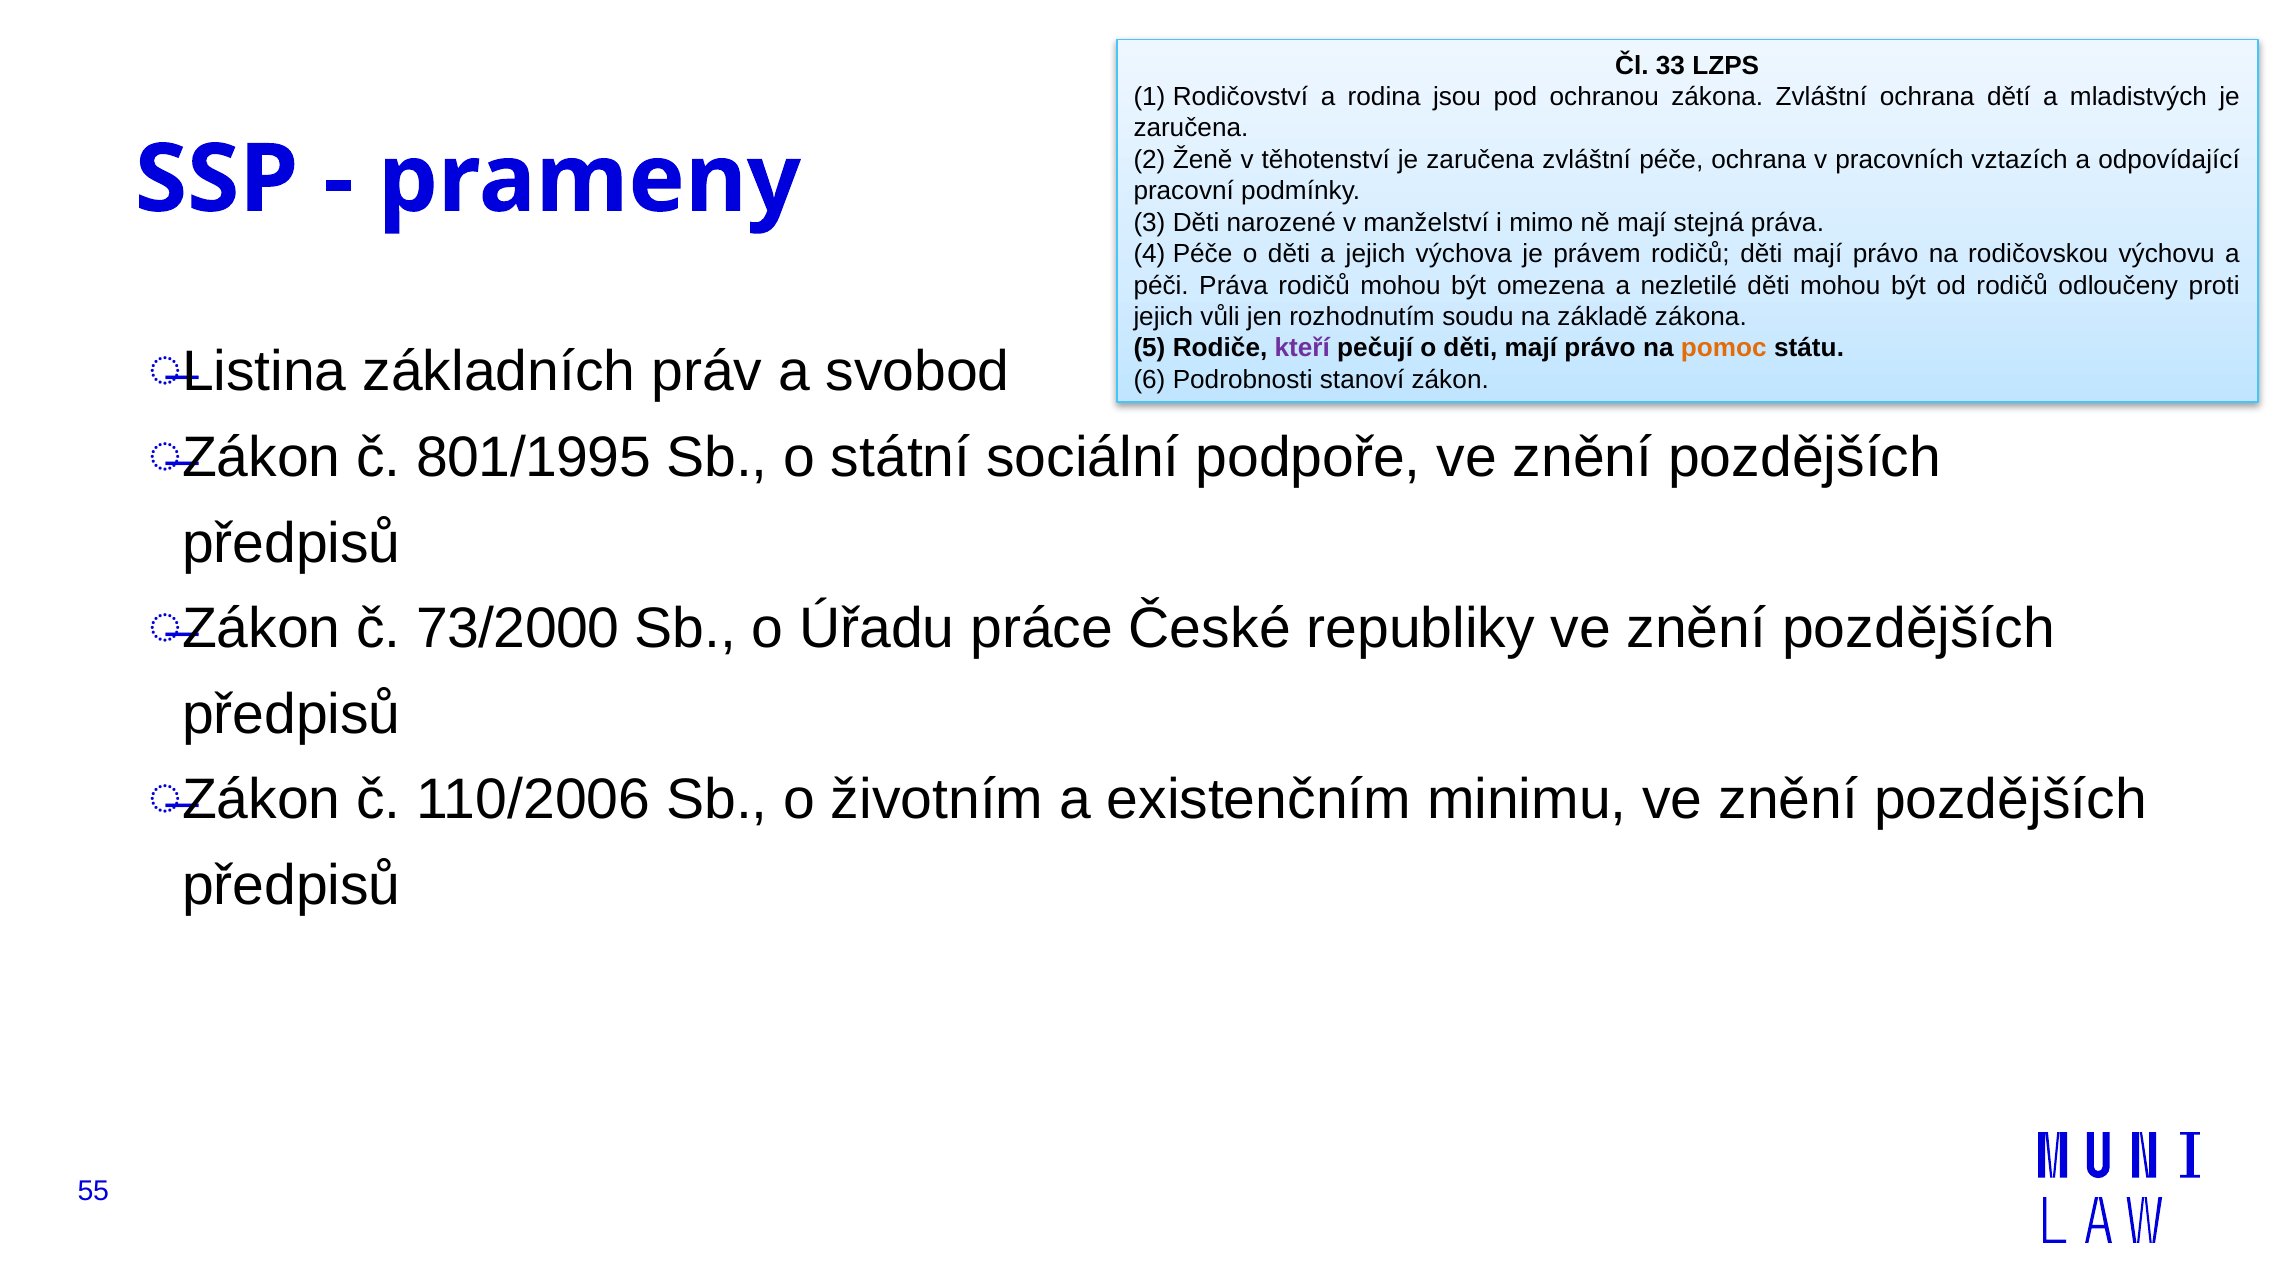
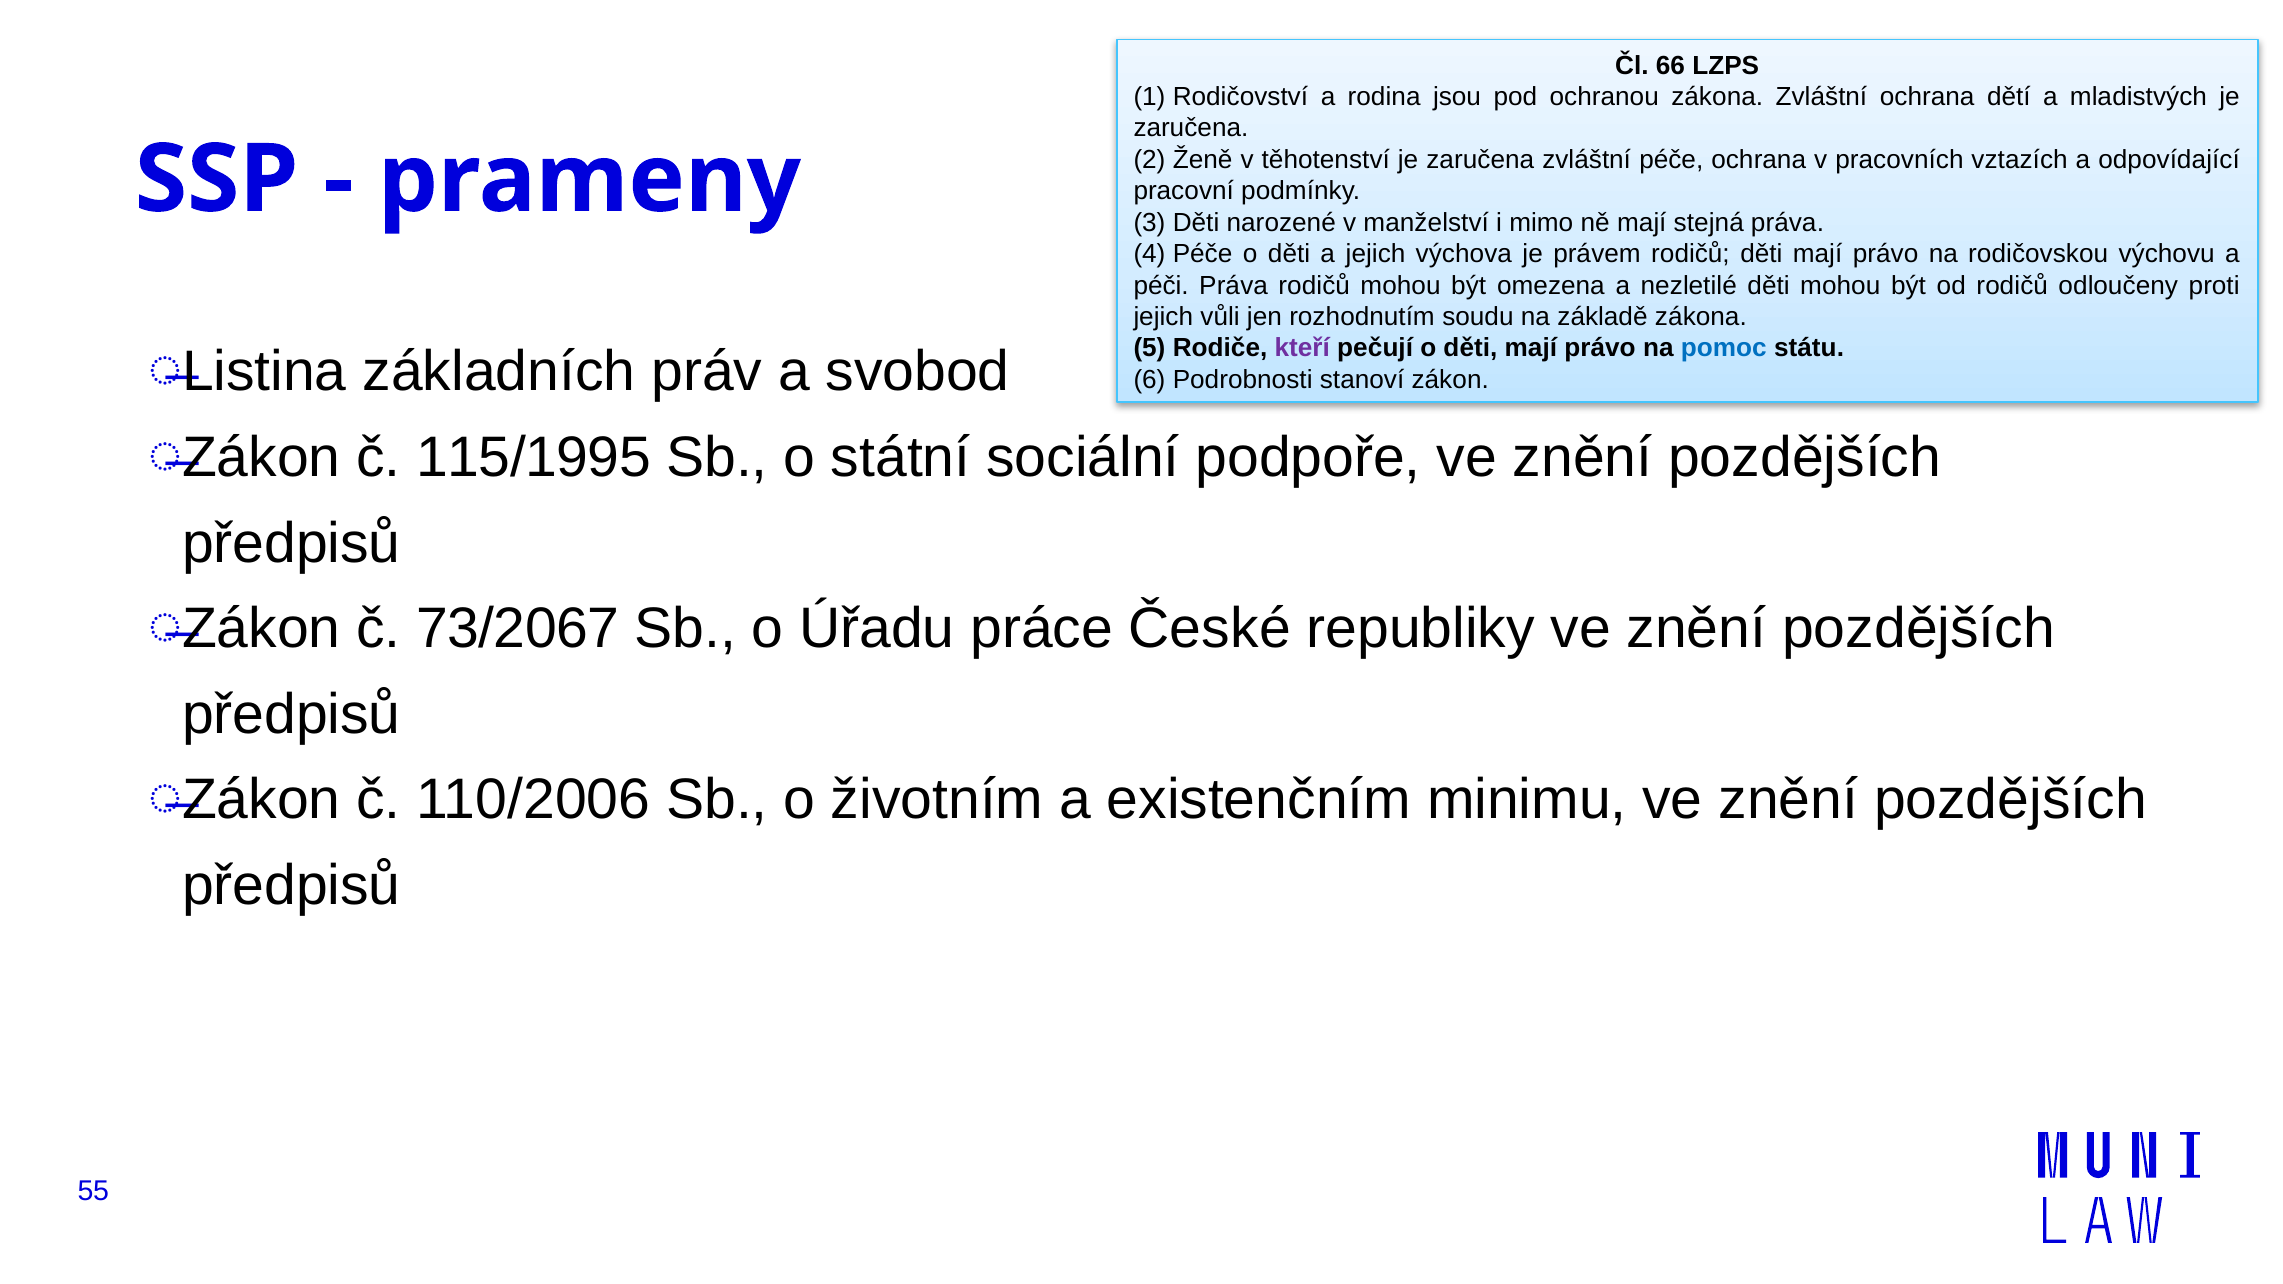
33: 33 -> 66
pomoc colour: orange -> blue
801/1995: 801/1995 -> 115/1995
73/2000: 73/2000 -> 73/2067
